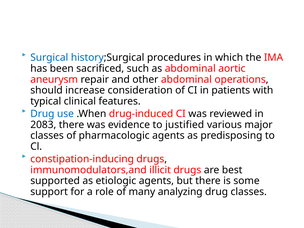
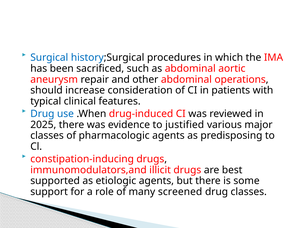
2083: 2083 -> 2025
analyzing: analyzing -> screened
